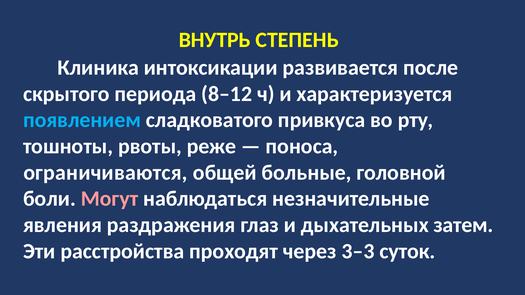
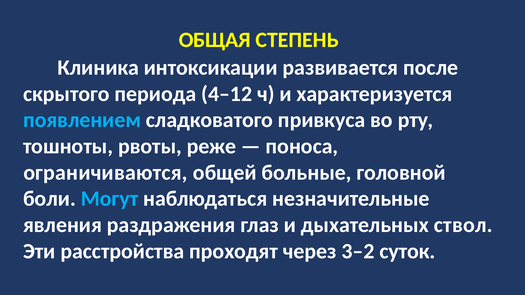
ВНУТРЬ: ВНУТРЬ -> ОБЩАЯ
8–12: 8–12 -> 4–12
Могут colour: pink -> light blue
затем: затем -> ствол
3–3: 3–3 -> 3–2
